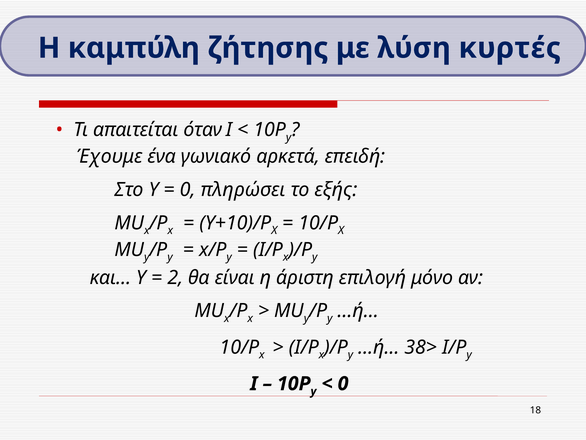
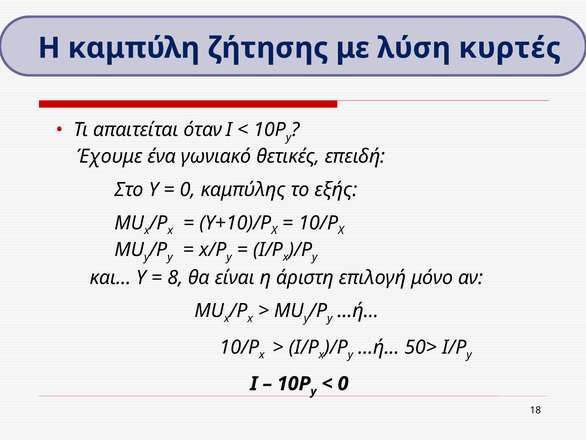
αρκετά: αρκετά -> θετικές
πληρώσει: πληρώσει -> καμπύλης
2: 2 -> 8
38>: 38> -> 50>
